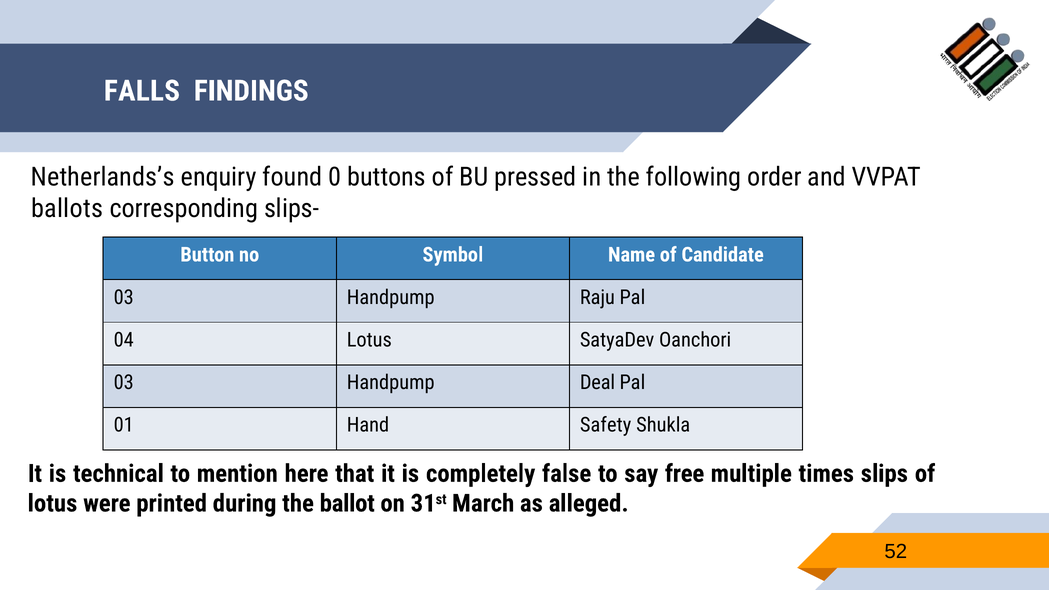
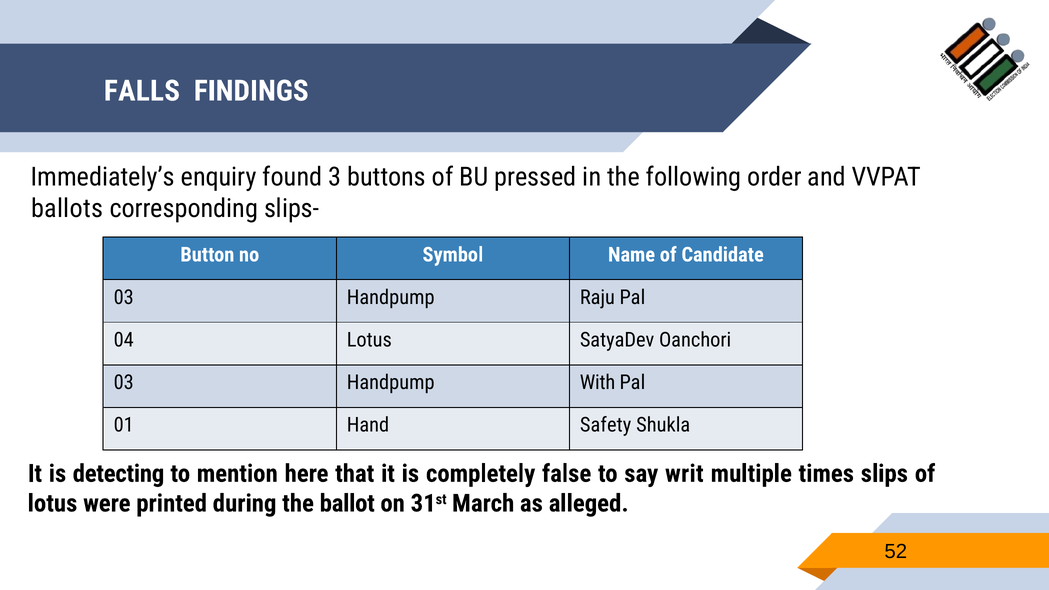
Netherlands’s: Netherlands’s -> Immediately’s
0: 0 -> 3
Deal: Deal -> With
technical: technical -> detecting
free: free -> writ
